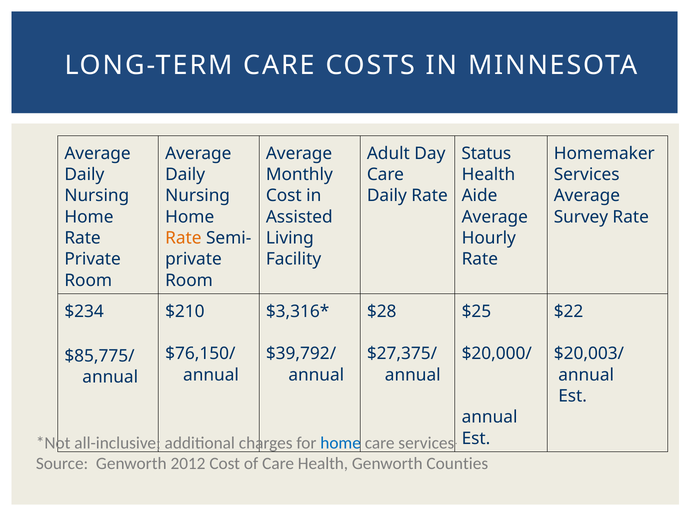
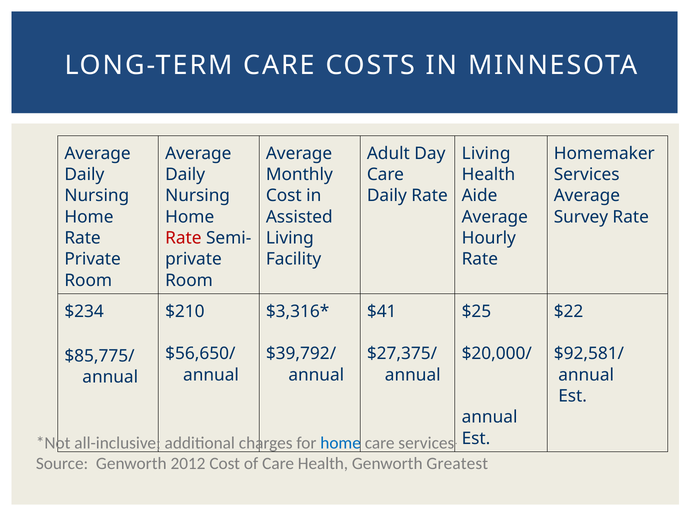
Status at (486, 154): Status -> Living
Rate at (183, 238) colour: orange -> red
$28: $28 -> $41
$76,150/: $76,150/ -> $56,650/
$20,003/: $20,003/ -> $92,581/
Counties: Counties -> Greatest
